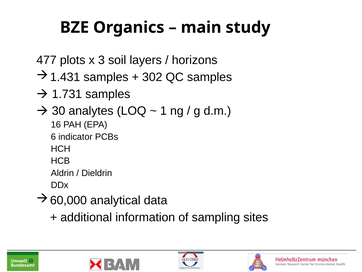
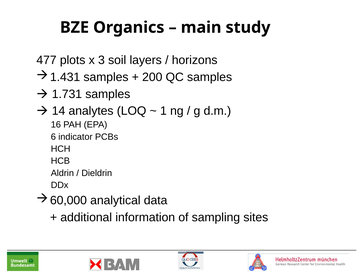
302: 302 -> 200
30: 30 -> 14
